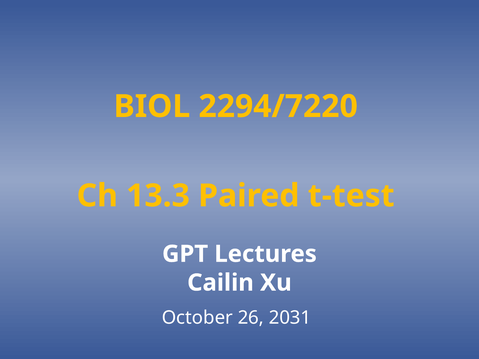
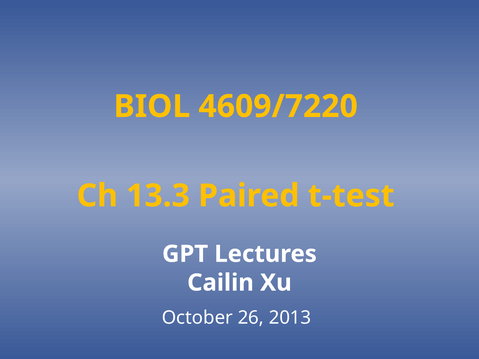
2294/7220: 2294/7220 -> 4609/7220
2031: 2031 -> 2013
